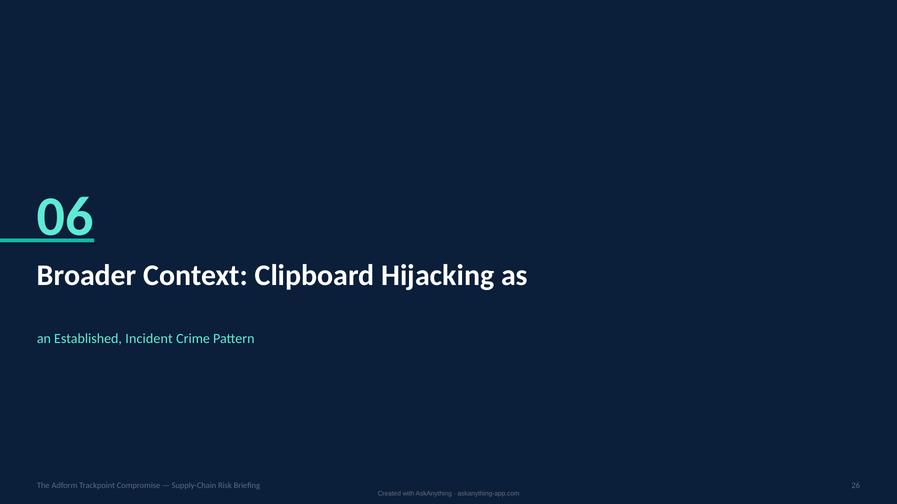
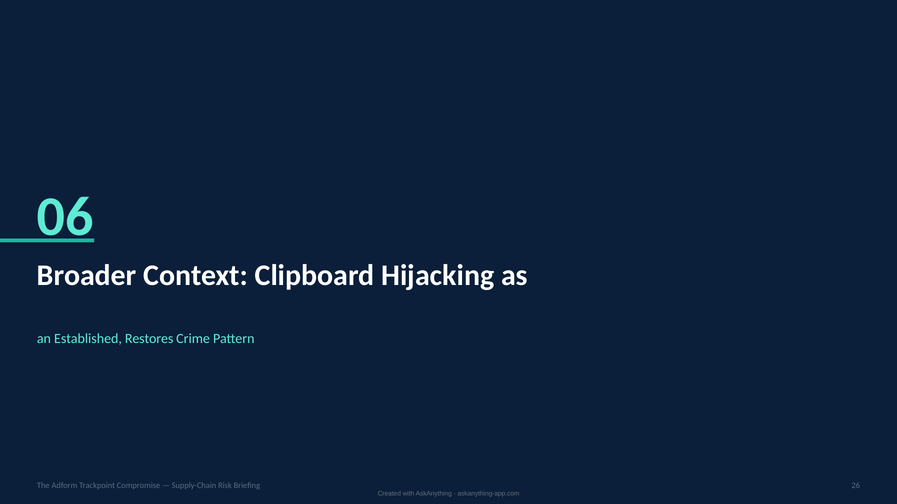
Incident: Incident -> Restores
